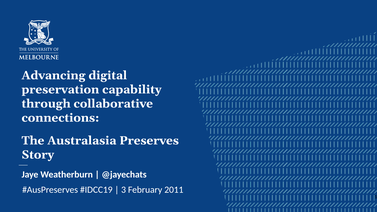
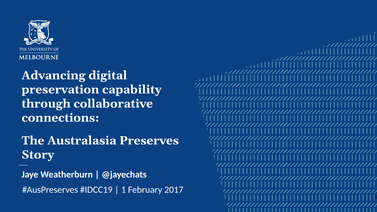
3 at (124, 190): 3 -> 1
2011: 2011 -> 2017
